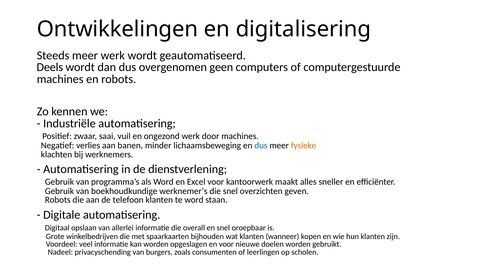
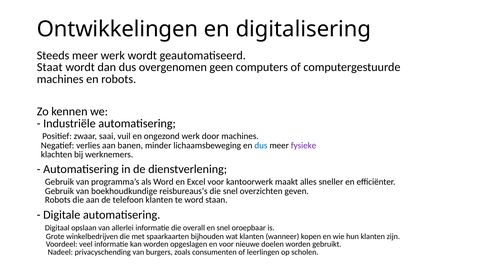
Deels: Deels -> Staat
fysieke colour: orange -> purple
werknemer’s: werknemer’s -> reisbureaus’s
